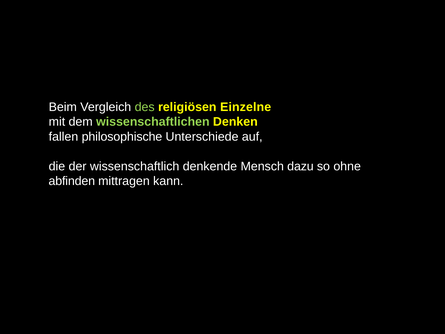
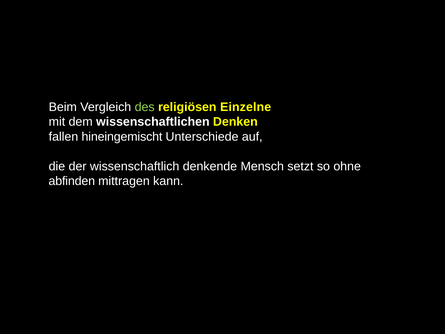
wissenschaftlichen colour: light green -> white
philosophische: philosophische -> hineingemischt
dazu: dazu -> setzt
